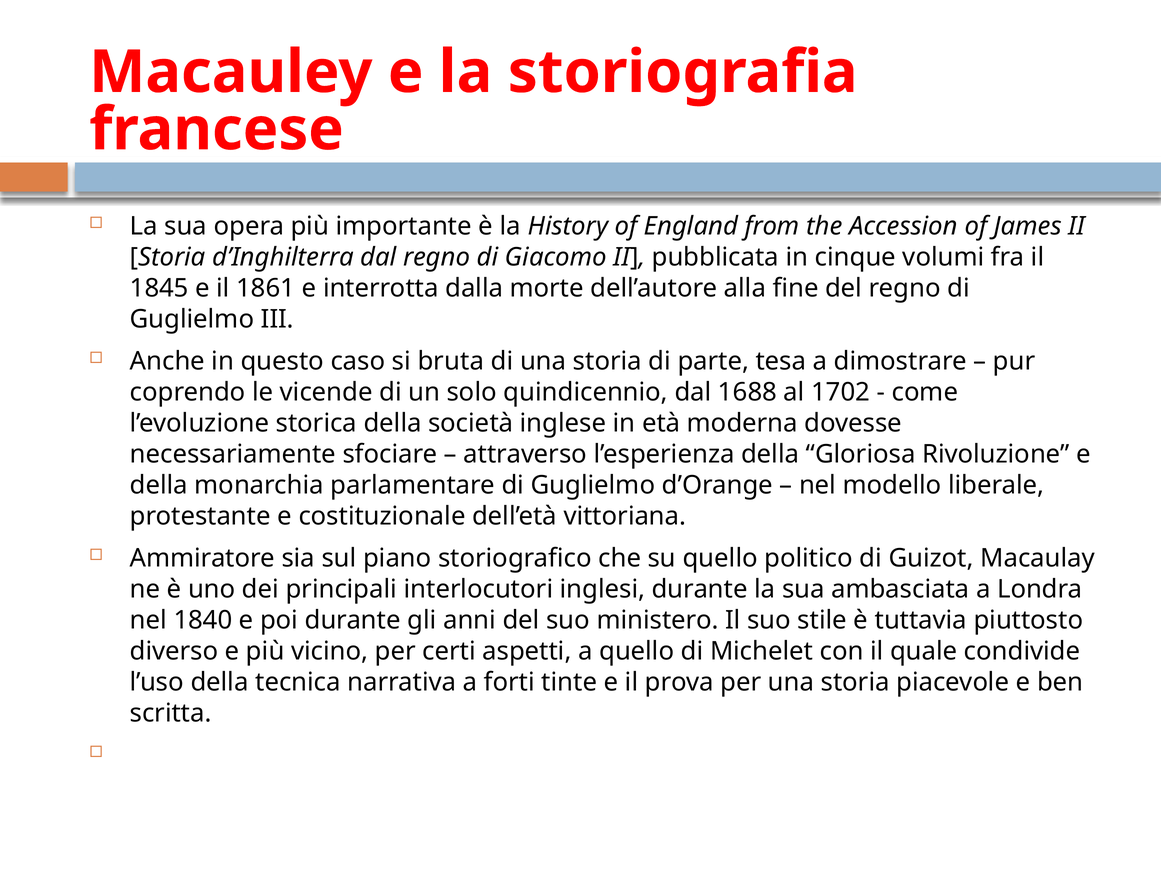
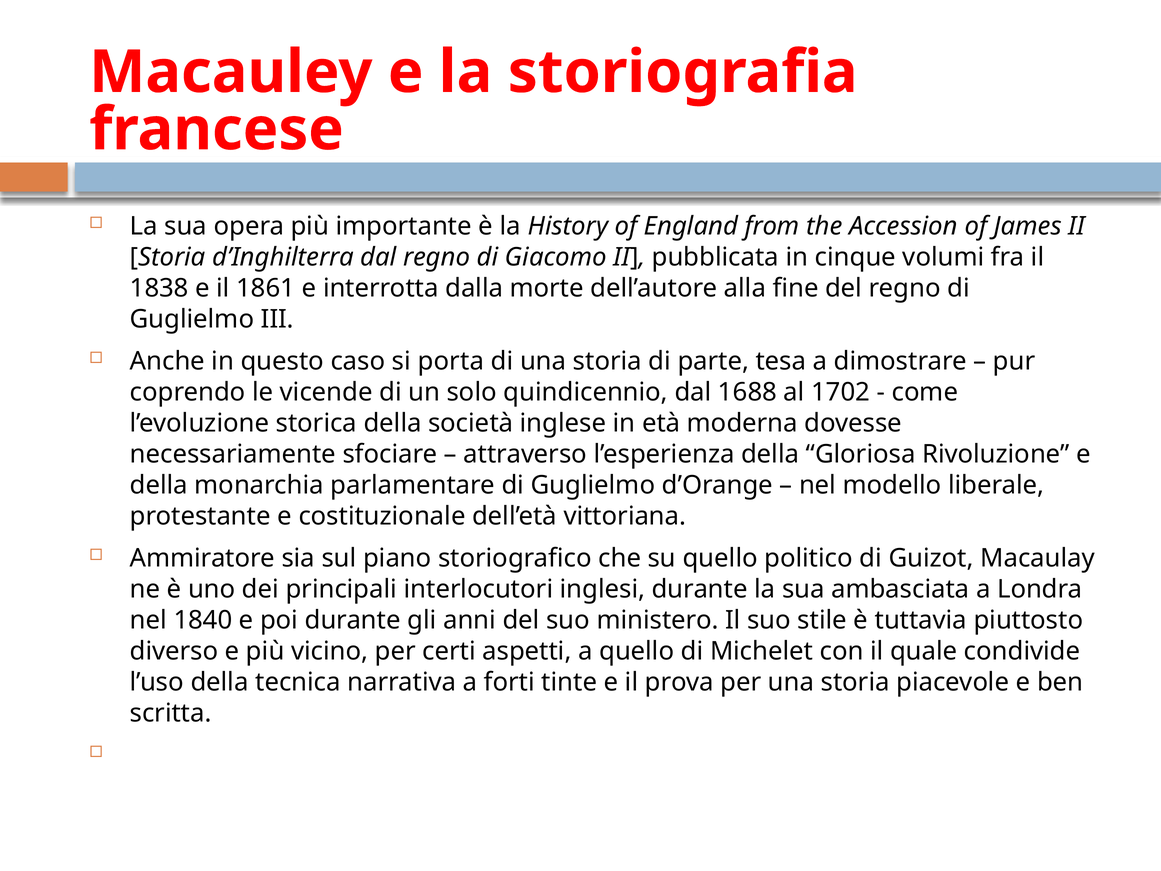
1845: 1845 -> 1838
bruta: bruta -> porta
